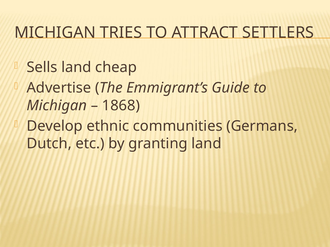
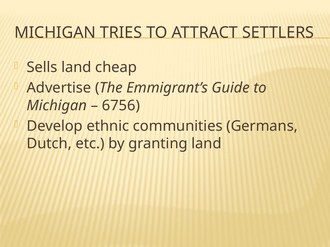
1868: 1868 -> 6756
